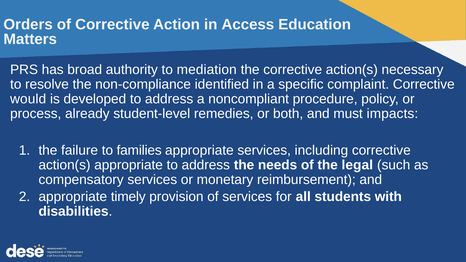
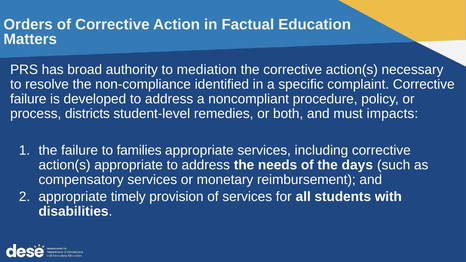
Access: Access -> Factual
would at (28, 99): would -> failure
already: already -> districts
legal: legal -> days
